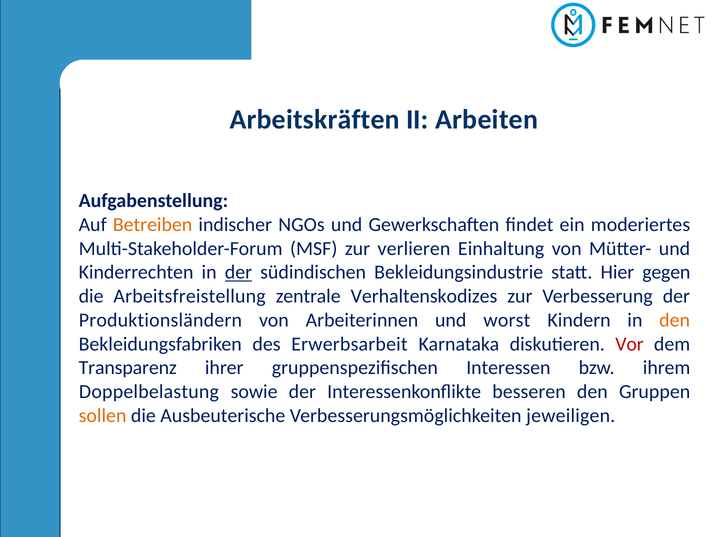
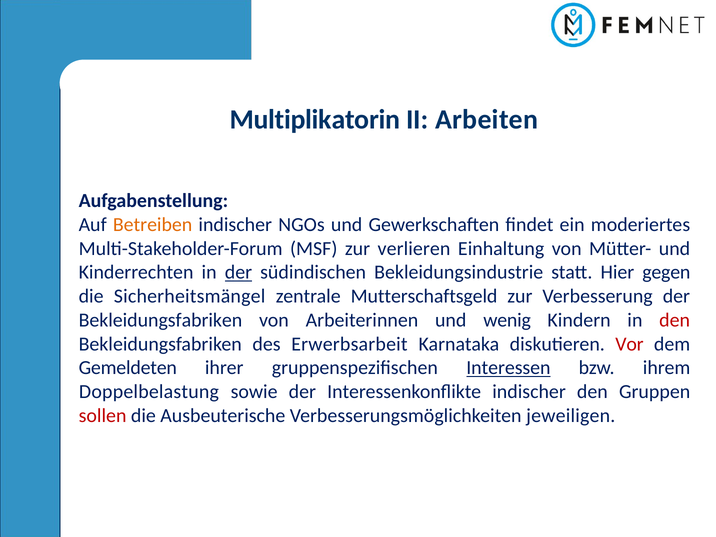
Arbeitskräften: Arbeitskräften -> Multiplikatorin
Arbeitsfreistellung: Arbeitsfreistellung -> Sicherheitsmängel
Verhaltenskodizes: Verhaltenskodizes -> Mutterschaftsgeld
Produktionsländern at (160, 320): Produktionsländern -> Bekleidungsfabriken
worst: worst -> wenig
den at (675, 320) colour: orange -> red
Transparenz: Transparenz -> Gemeldeten
Interessen underline: none -> present
Interessenkonflikte besseren: besseren -> indischer
sollen colour: orange -> red
